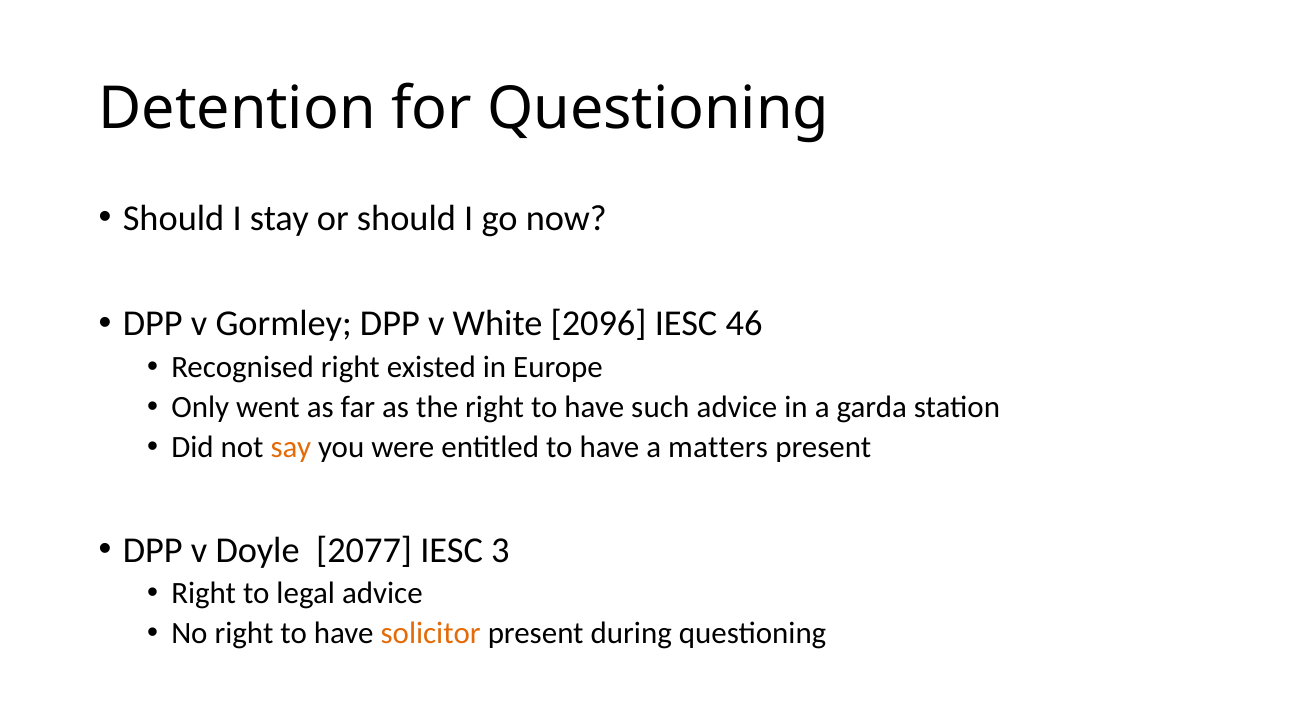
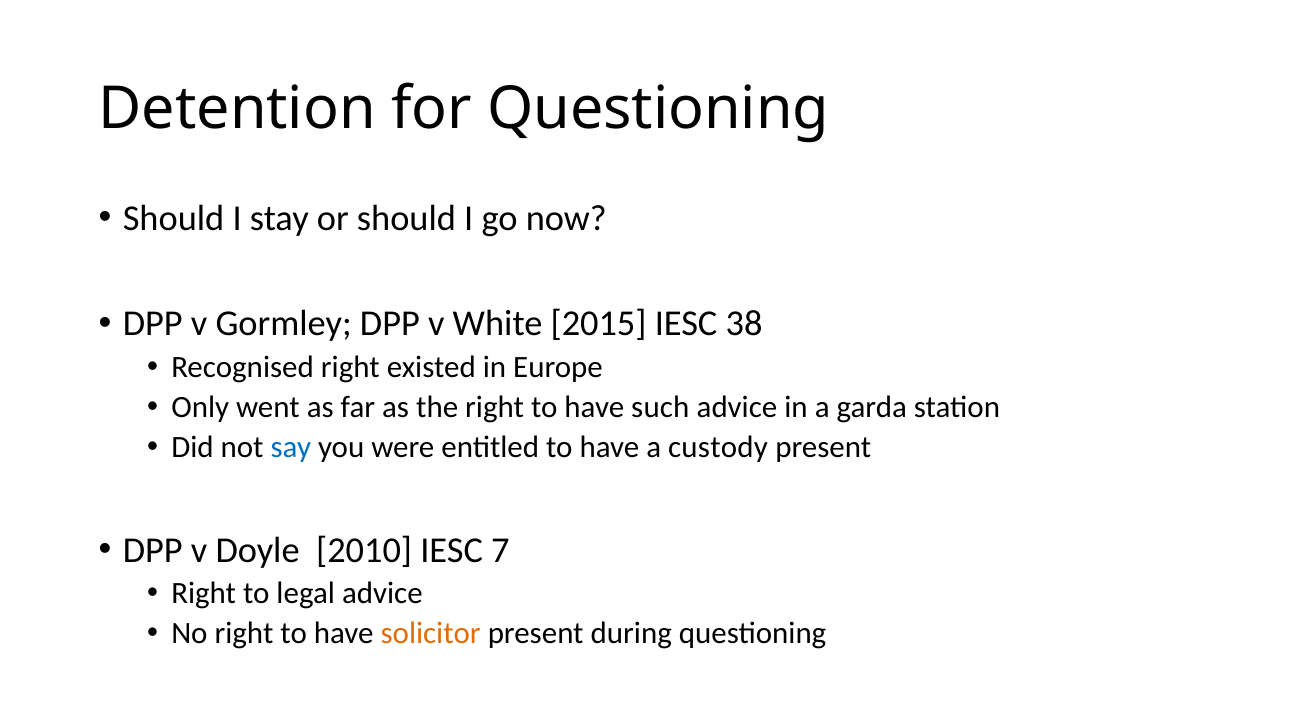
2096: 2096 -> 2015
46: 46 -> 38
say colour: orange -> blue
matters: matters -> custody
2077: 2077 -> 2010
3: 3 -> 7
